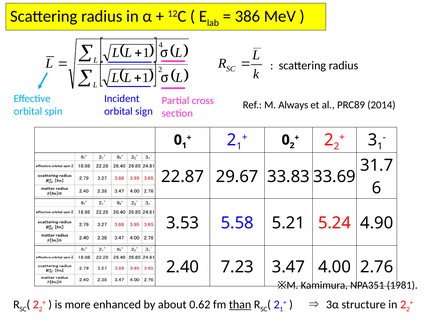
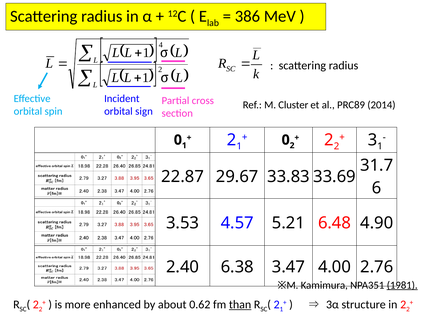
Always: Always -> Cluster
5.58: 5.58 -> 4.57
5.24: 5.24 -> 6.48
7.23: 7.23 -> 6.38
1981 underline: none -> present
